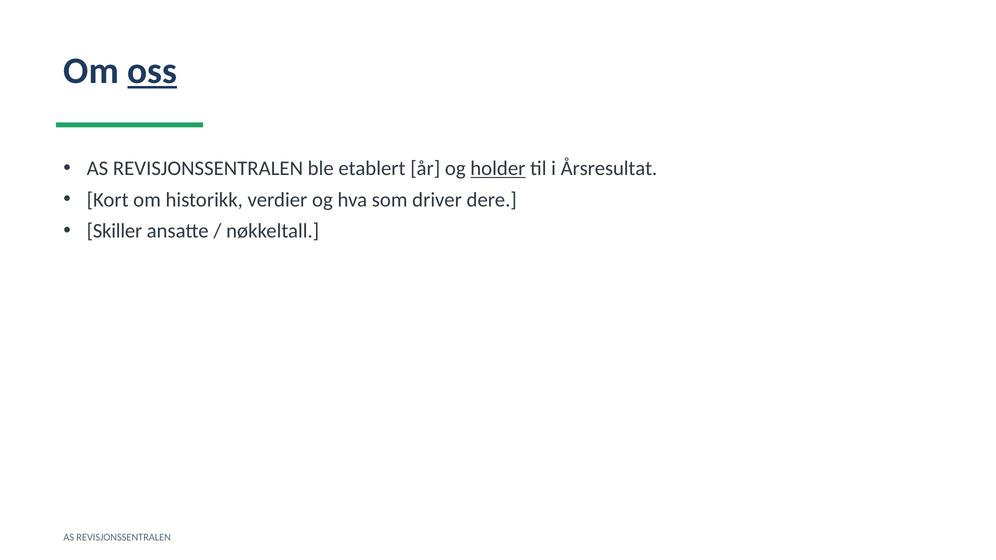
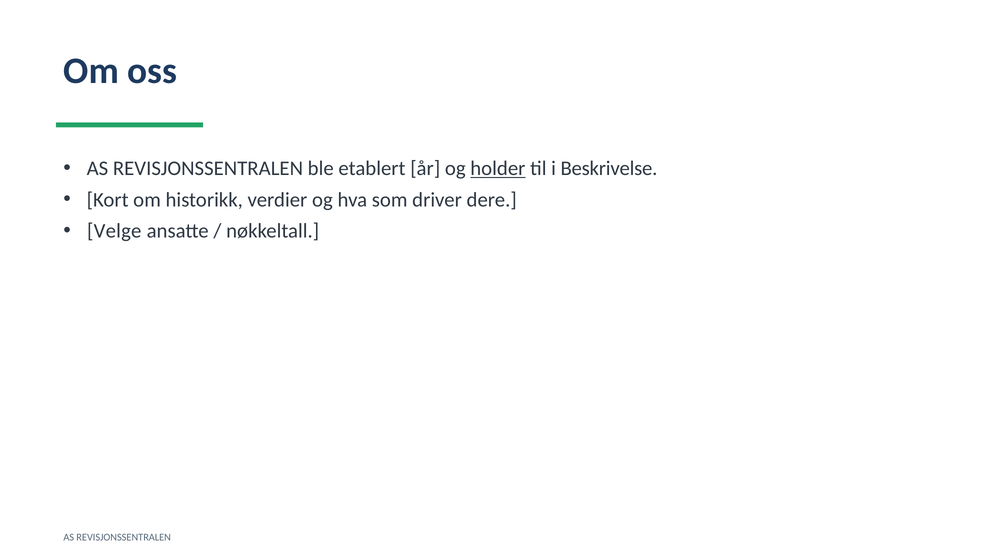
oss underline: present -> none
Årsresultat: Årsresultat -> Beskrivelse
Skiller: Skiller -> Velge
